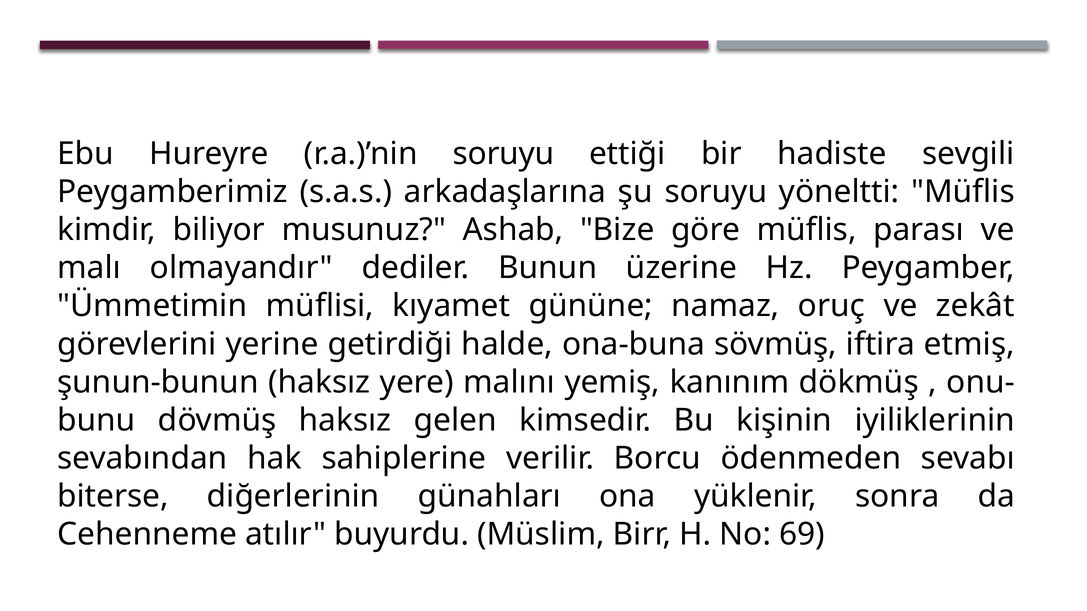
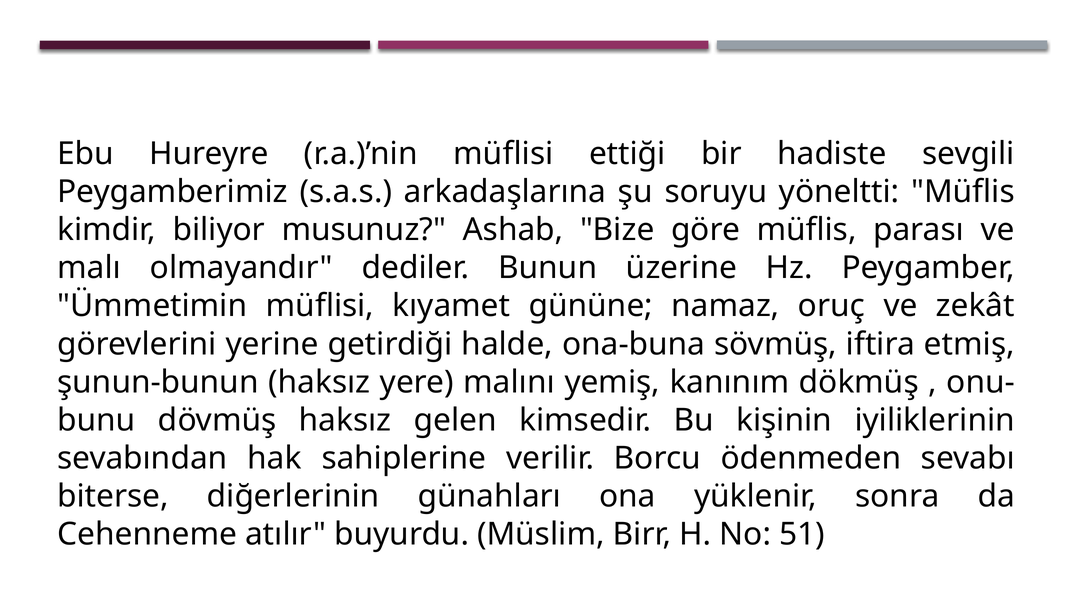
r.a.)’nin soruyu: soruyu -> müflisi
69: 69 -> 51
